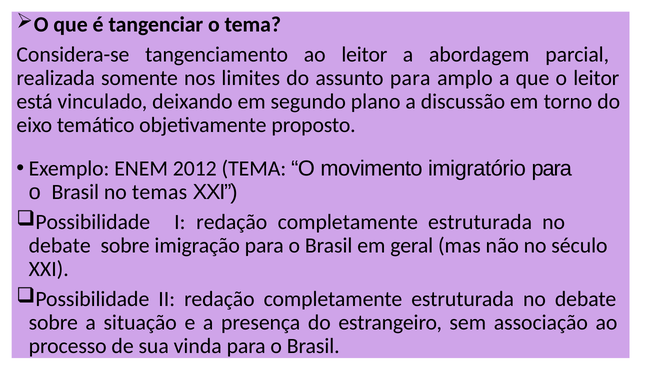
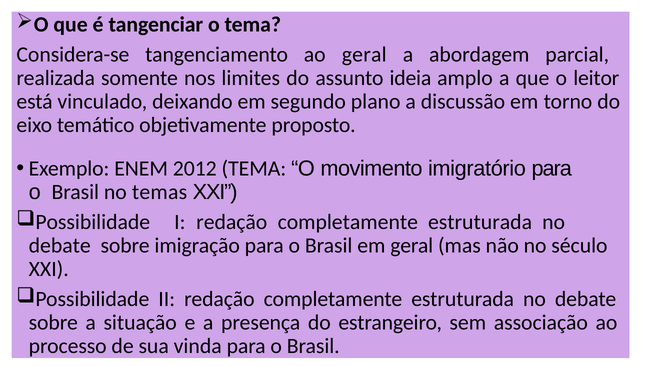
ao leitor: leitor -> geral
assunto para: para -> ideia
